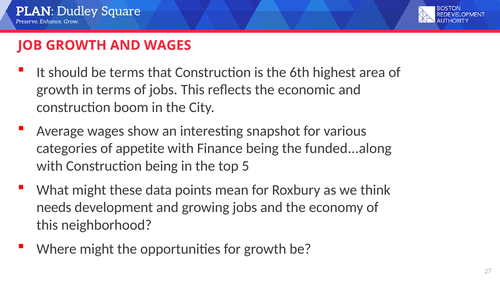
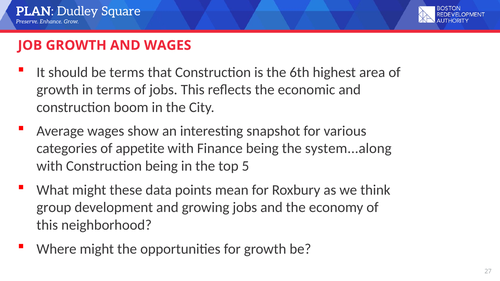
funded...along: funded...along -> system...along
needs: needs -> group
